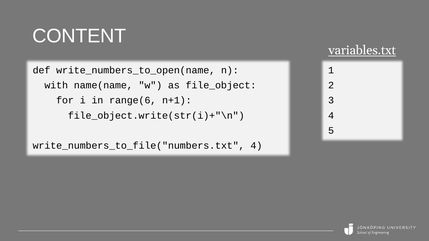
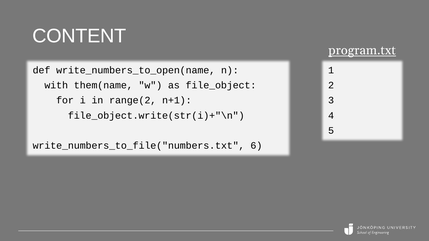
variables.txt: variables.txt -> program.txt
name(name: name(name -> them(name
range(6: range(6 -> range(2
write_numbers_to_file("numbers.txt 4: 4 -> 6
